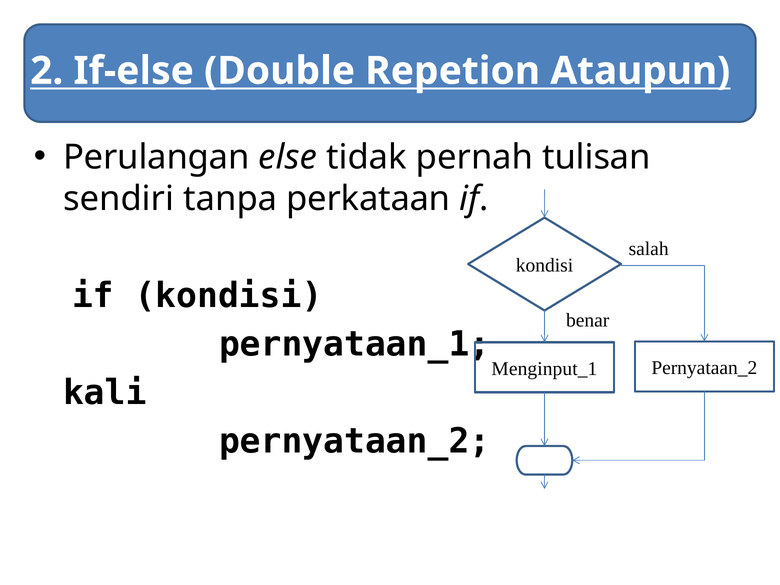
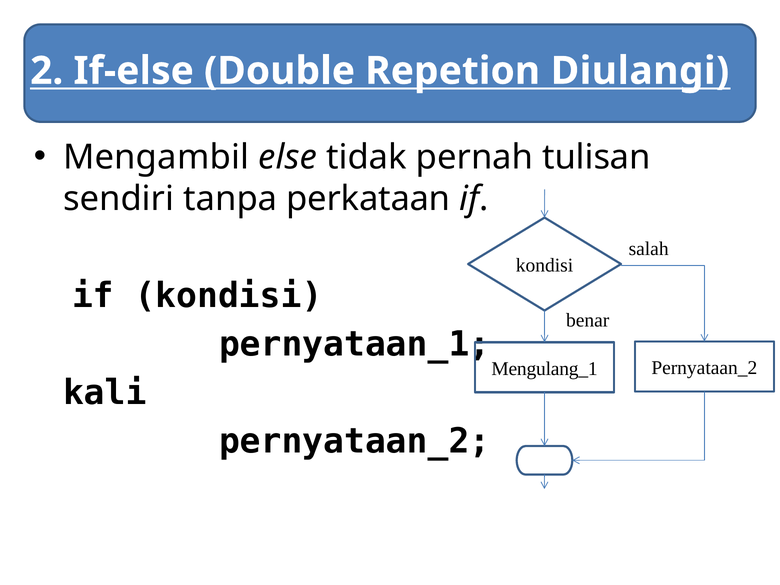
Ataupun: Ataupun -> Diulangi
Perulangan: Perulangan -> Mengambil
Menginput_1: Menginput_1 -> Mengulang_1
